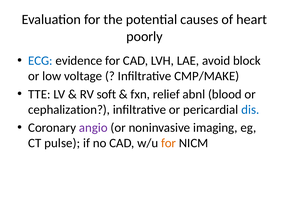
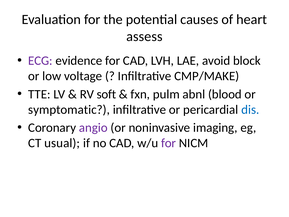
poorly: poorly -> assess
ECG colour: blue -> purple
relief: relief -> pulm
cephalization: cephalization -> symptomatic
pulse: pulse -> usual
for at (169, 143) colour: orange -> purple
